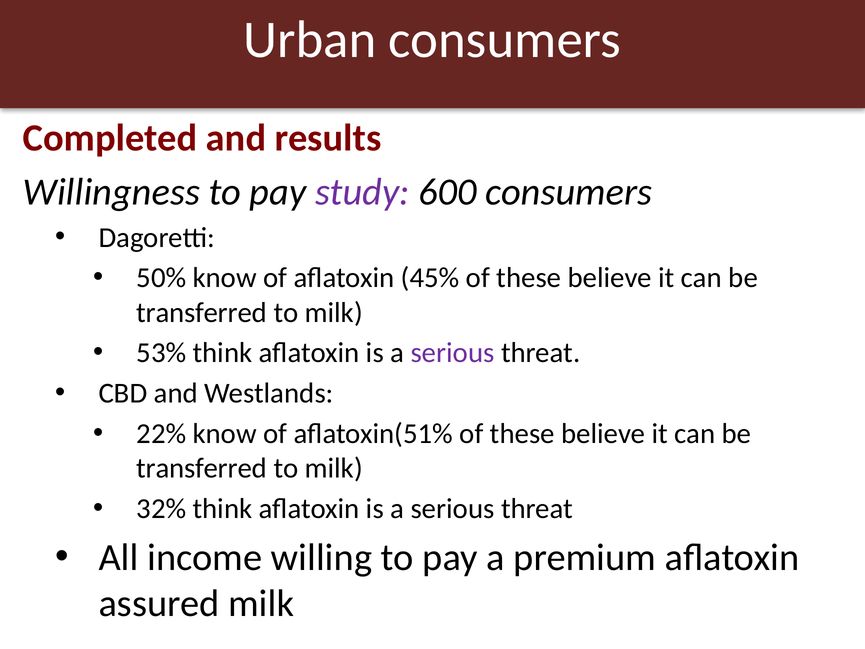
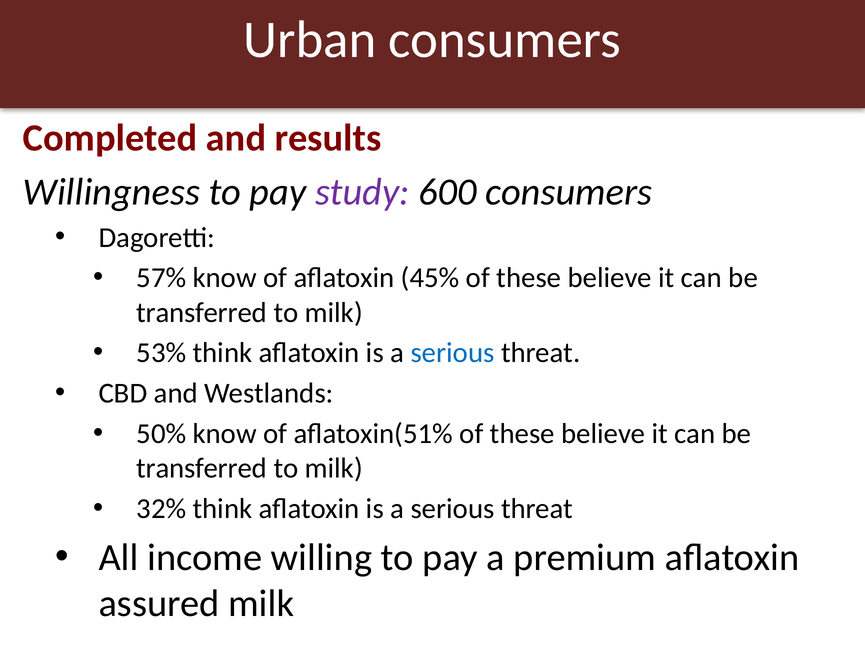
50%: 50% -> 57%
serious at (453, 353) colour: purple -> blue
22%: 22% -> 50%
